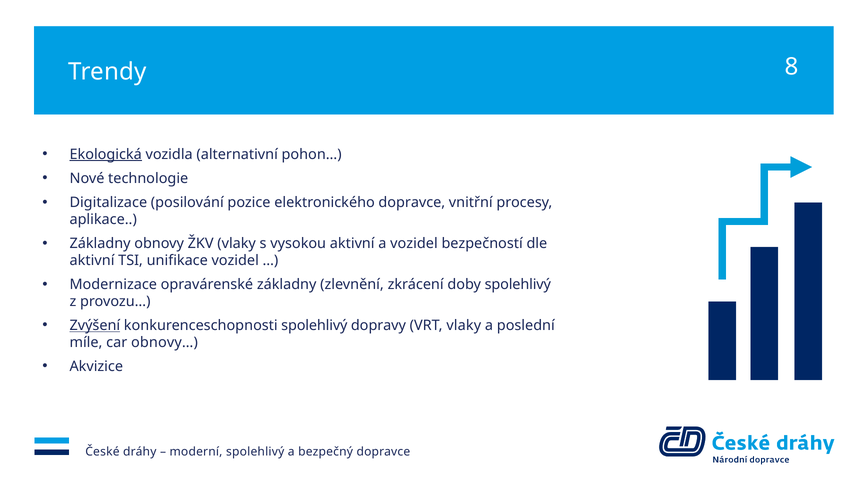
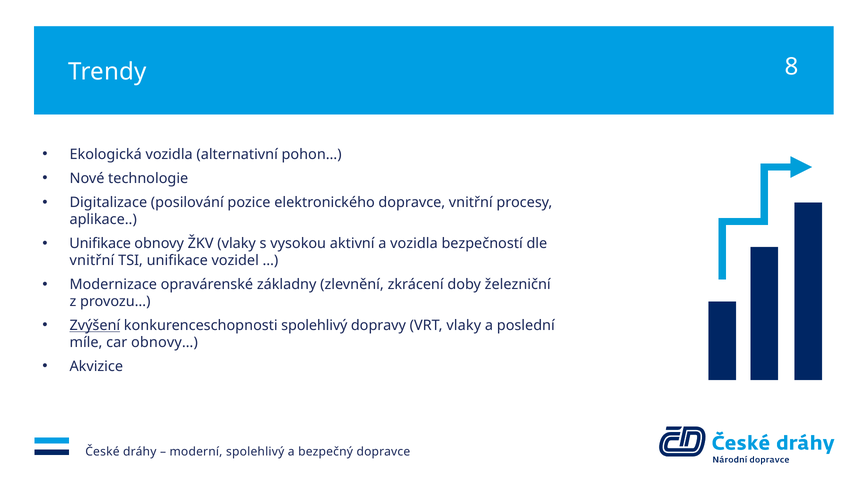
Ekologická underline: present -> none
Základny at (100, 244): Základny -> Unifikace
a vozidel: vozidel -> vozidla
aktivní at (92, 261): aktivní -> vnitřní
doby spolehlivý: spolehlivý -> železniční
